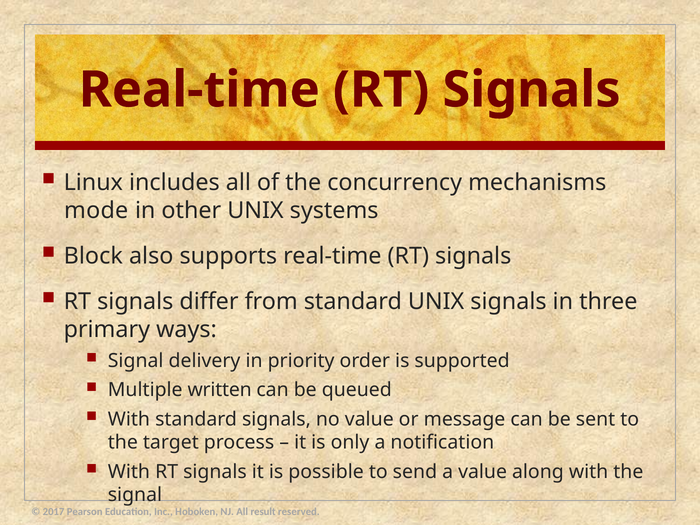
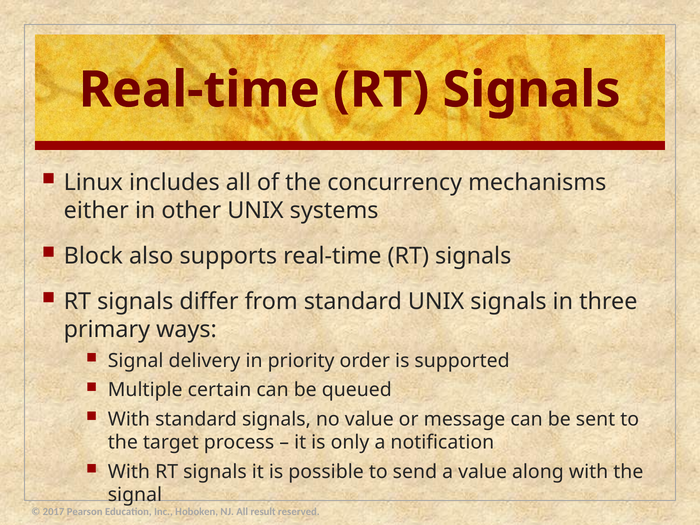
mode: mode -> either
written: written -> certain
